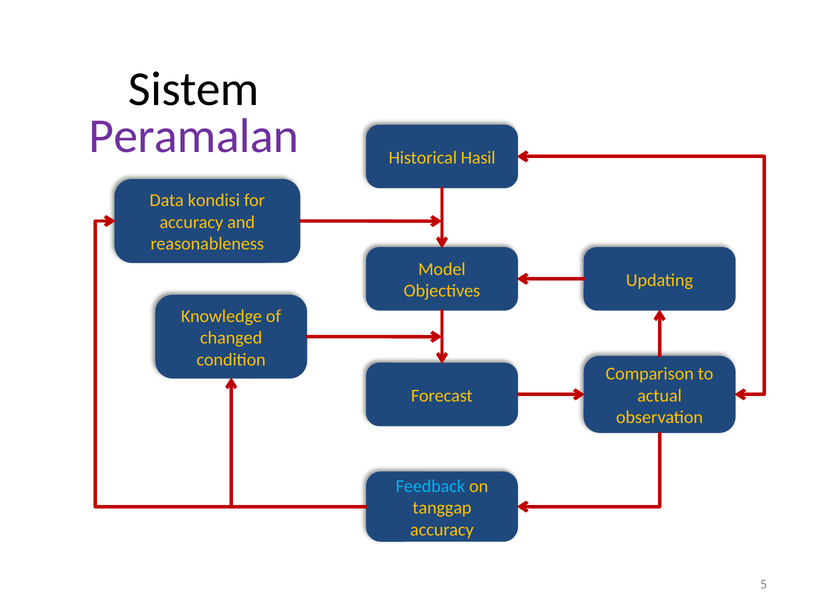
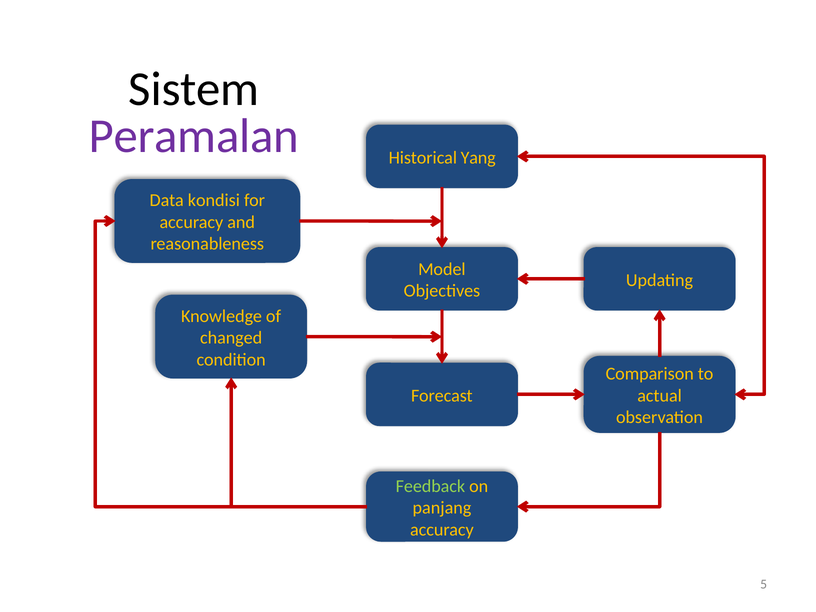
Hasil: Hasil -> Yang
Feedback colour: light blue -> light green
tanggap: tanggap -> panjang
